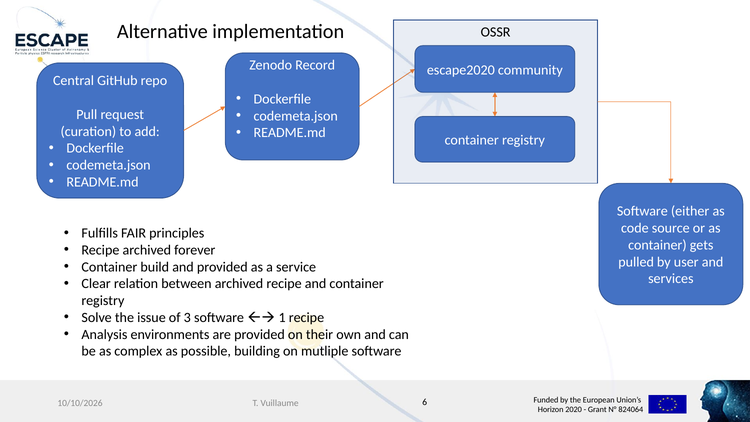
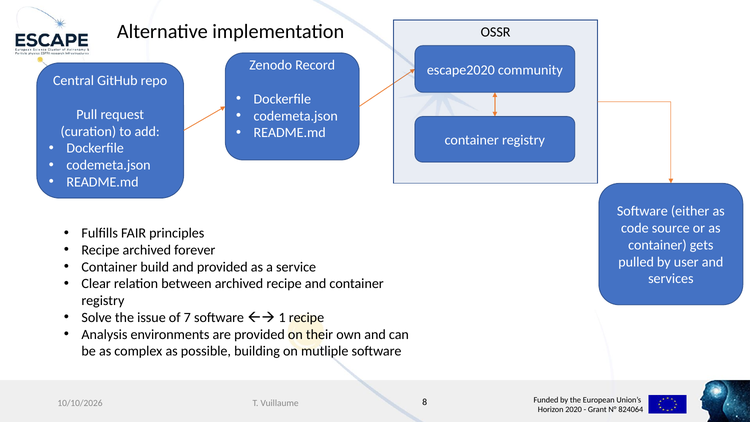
3: 3 -> 7
6: 6 -> 8
